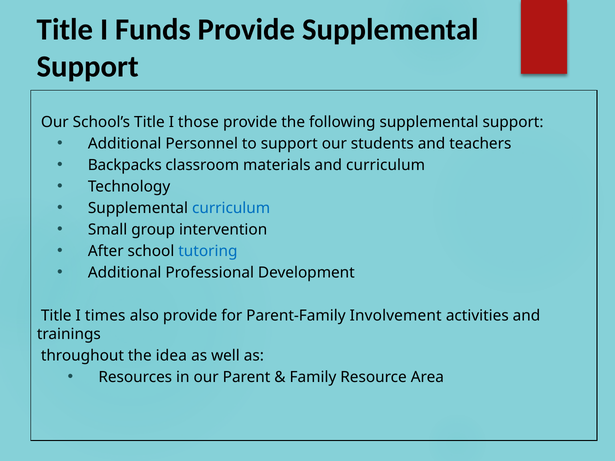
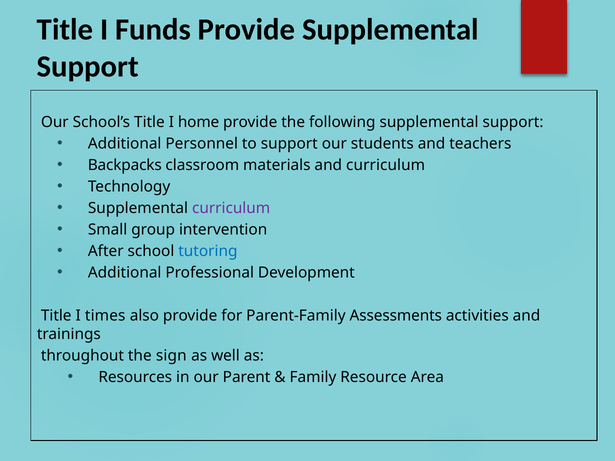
those: those -> home
curriculum at (231, 208) colour: blue -> purple
Involvement: Involvement -> Assessments
idea: idea -> sign
